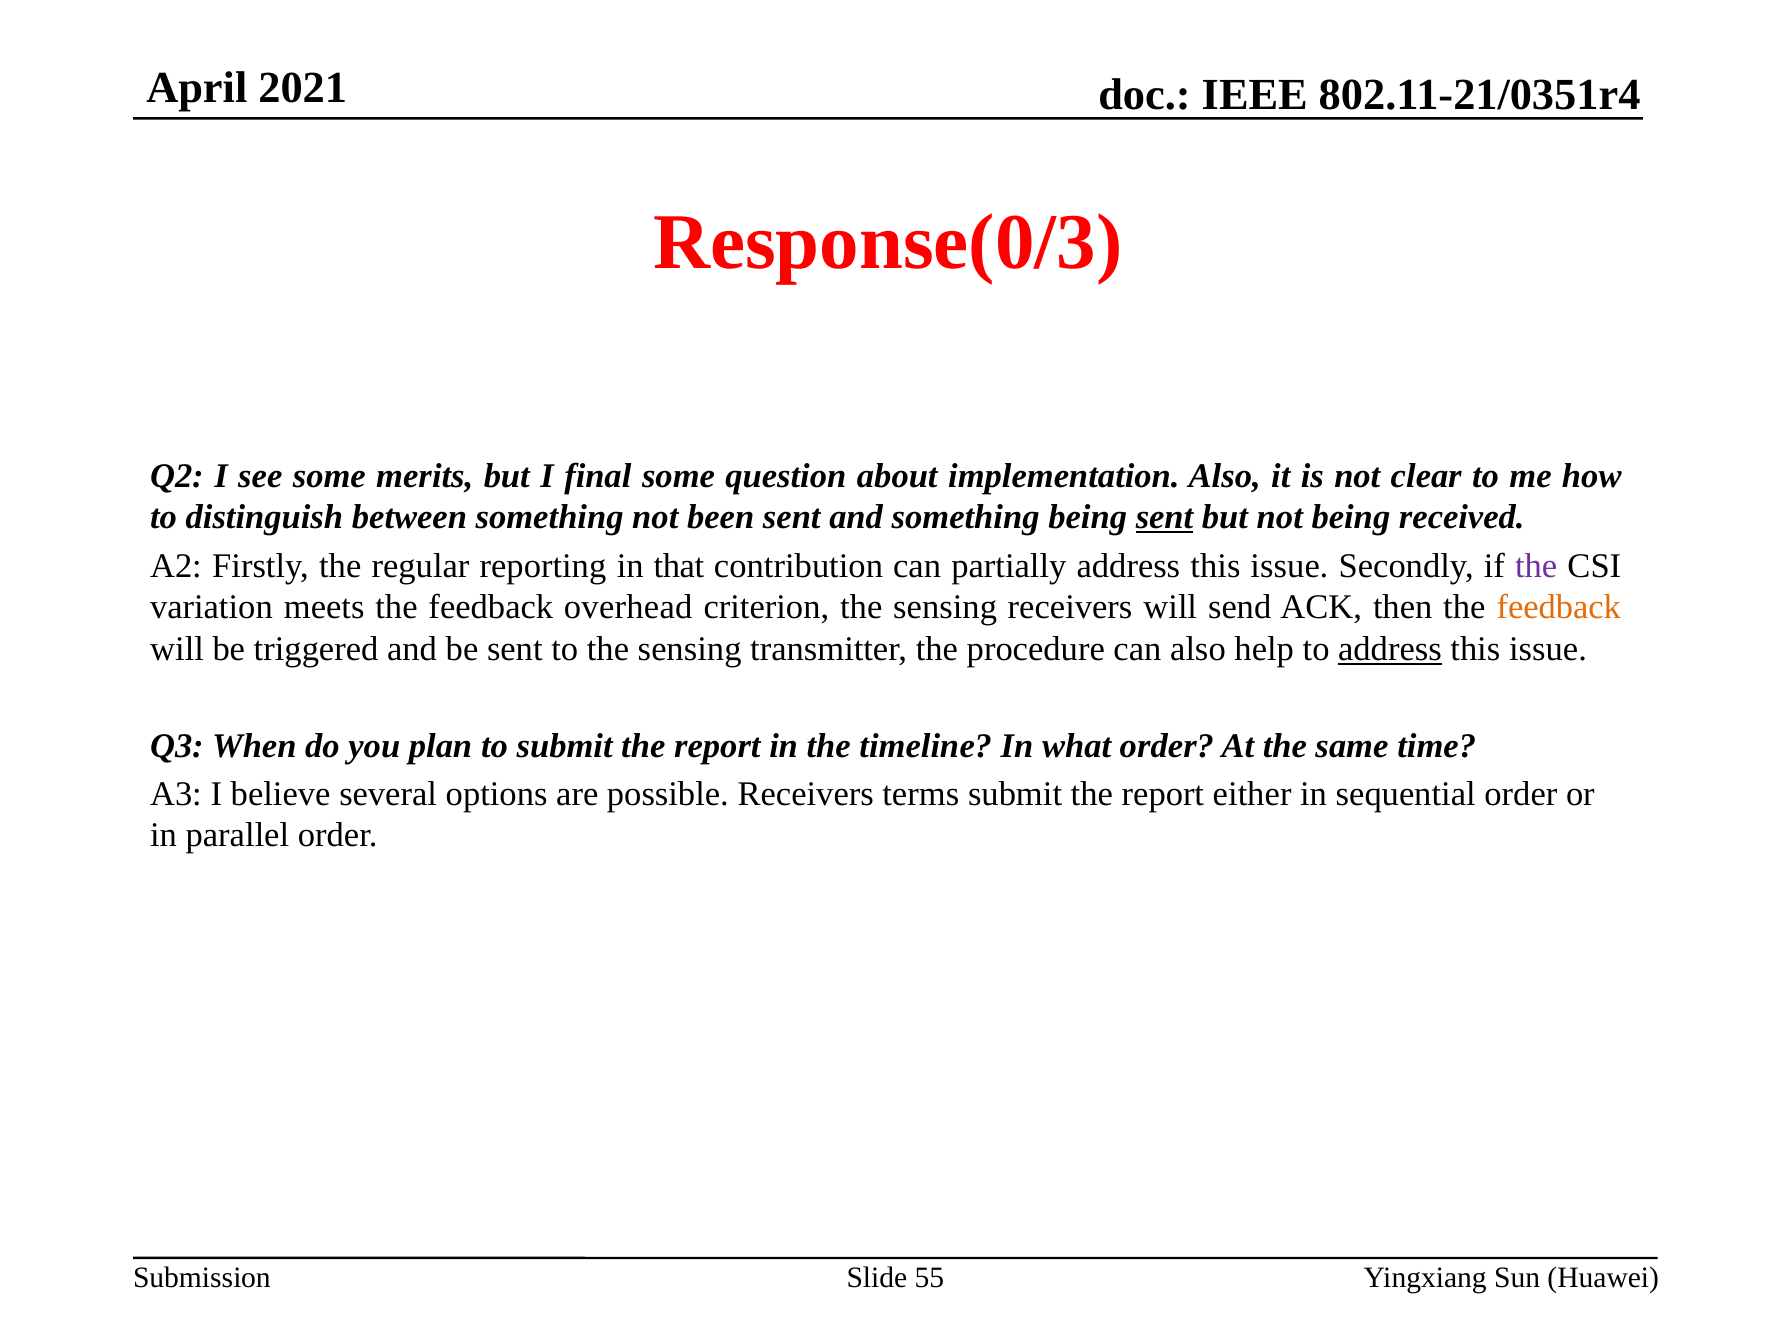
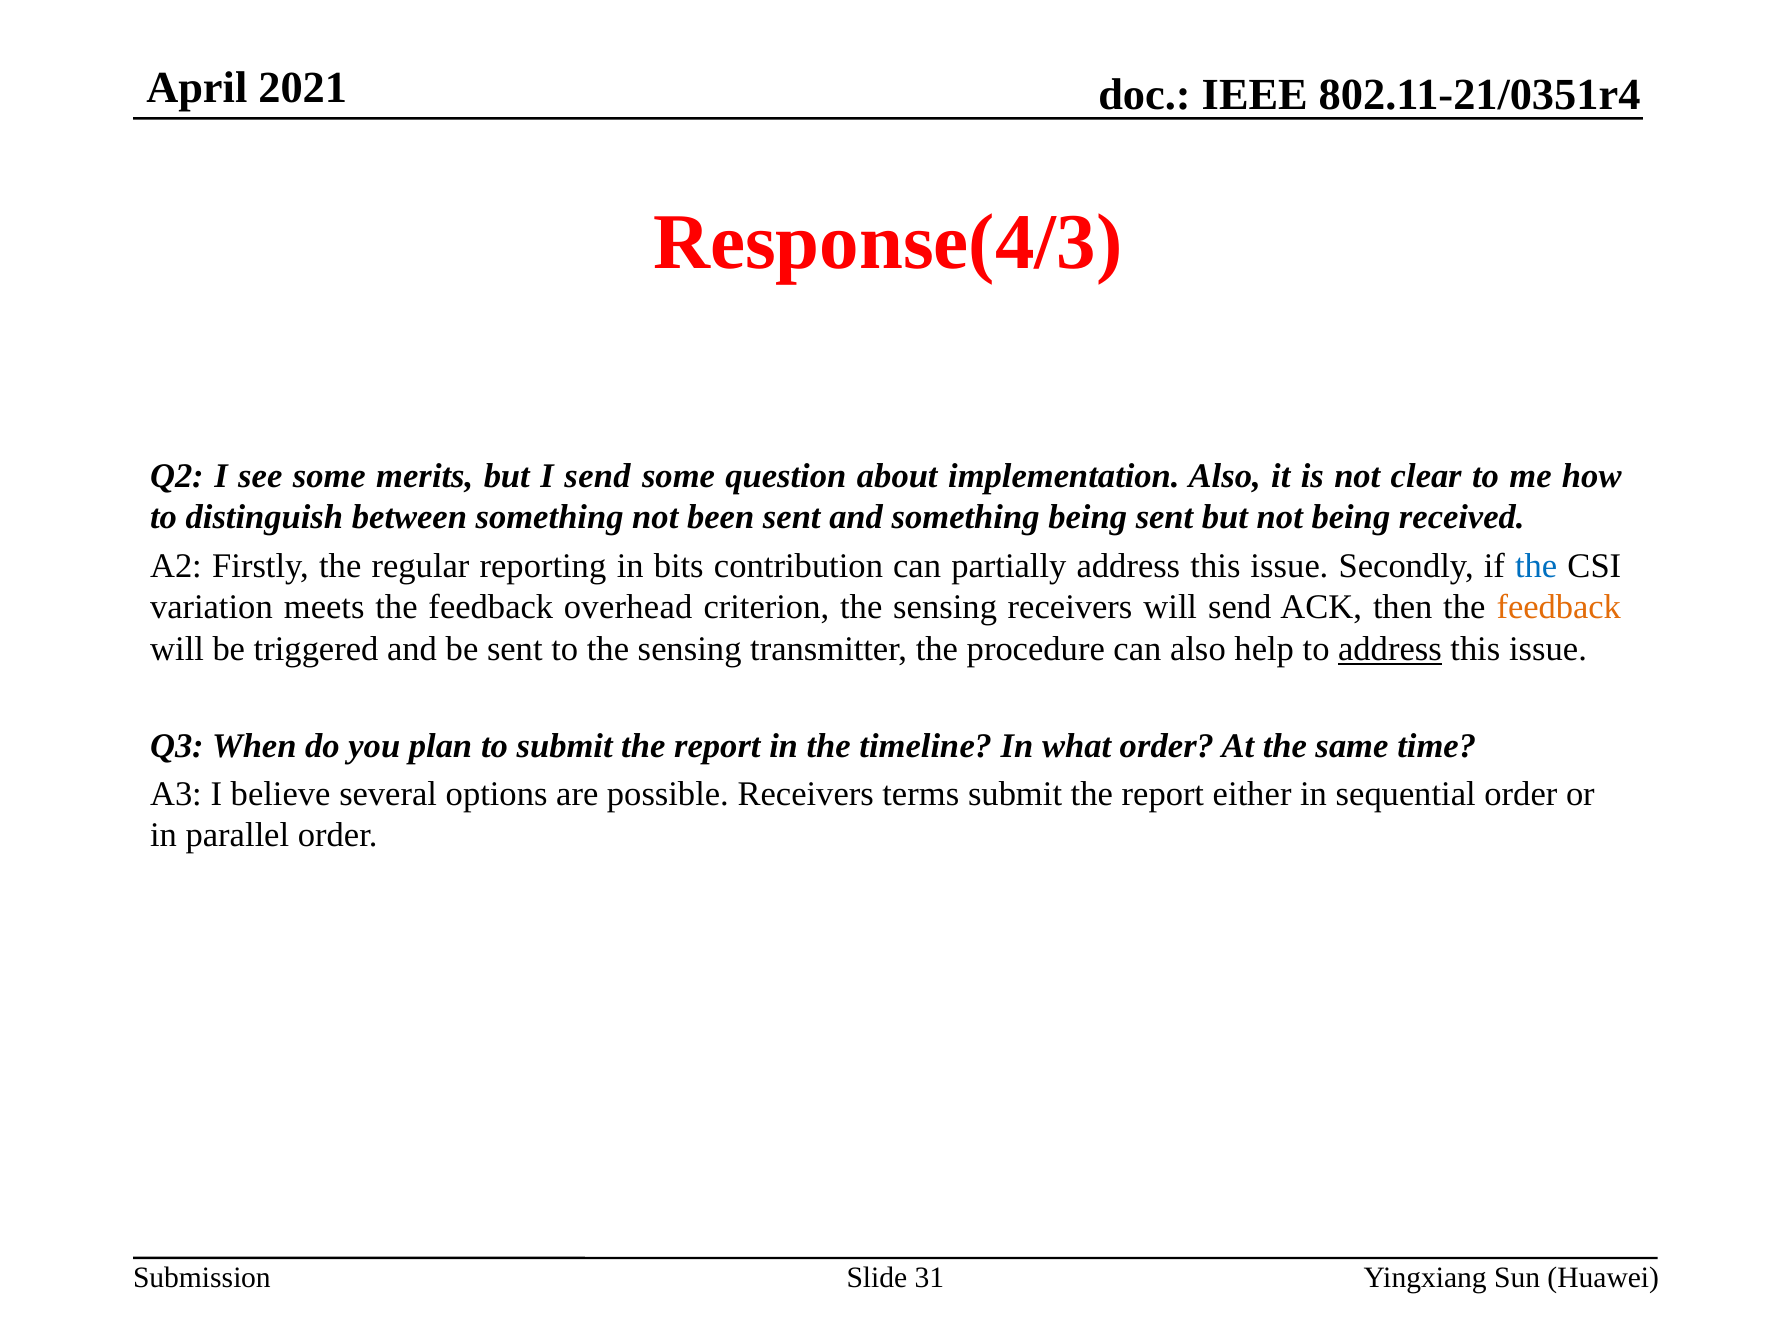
Response(0/3: Response(0/3 -> Response(4/3
I final: final -> send
sent at (1165, 518) underline: present -> none
that: that -> bits
the at (1536, 566) colour: purple -> blue
55: 55 -> 31
